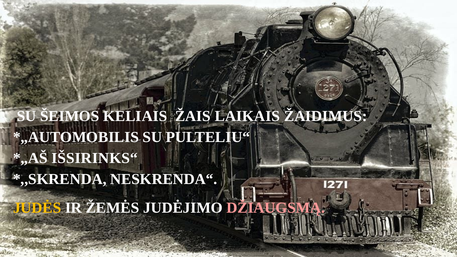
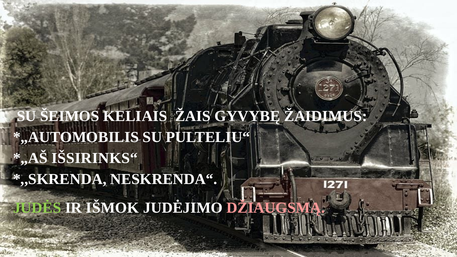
LAIKAIS: LAIKAIS -> GYVYBĘ
JUDĖS colour: yellow -> light green
ŽEMĖS: ŽEMĖS -> IŠMOK
